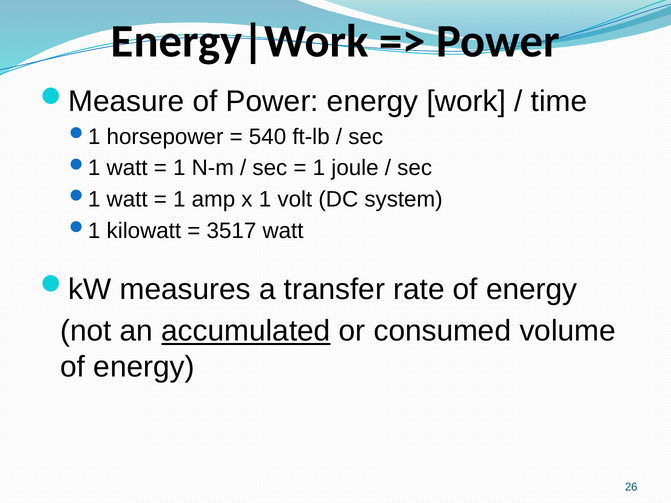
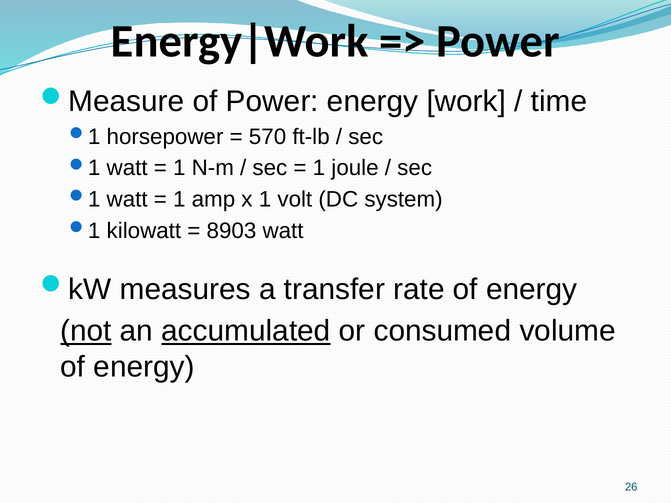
540: 540 -> 570
3517: 3517 -> 8903
not underline: none -> present
